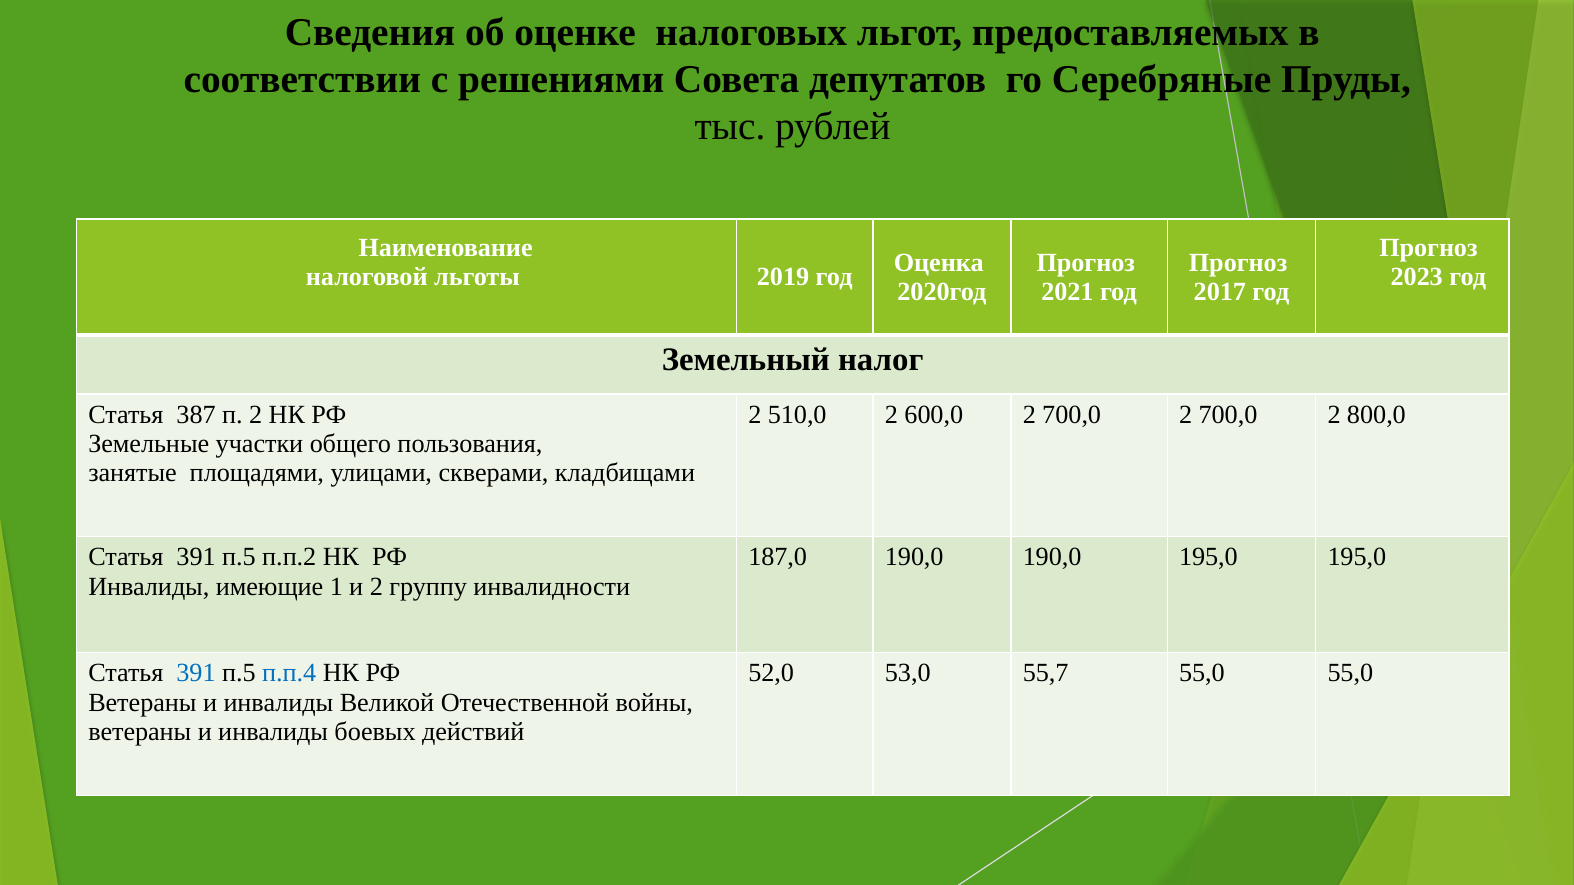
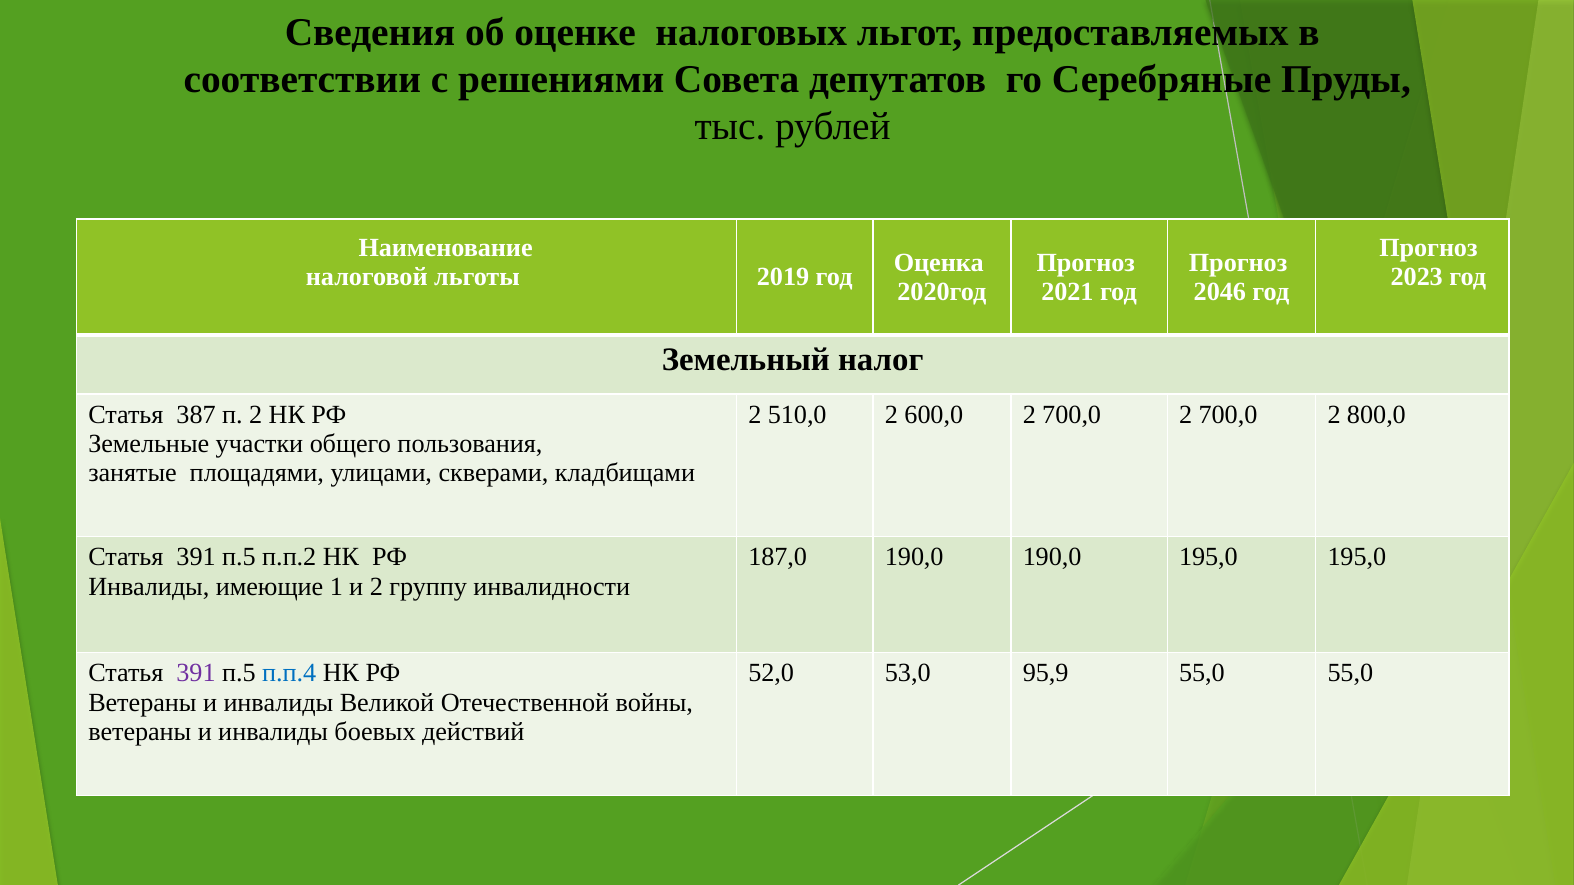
2017: 2017 -> 2046
391 at (196, 674) colour: blue -> purple
55,7: 55,7 -> 95,9
